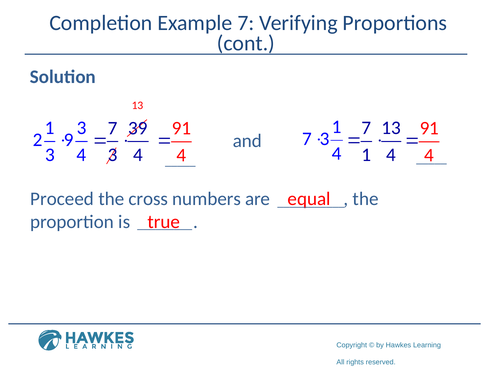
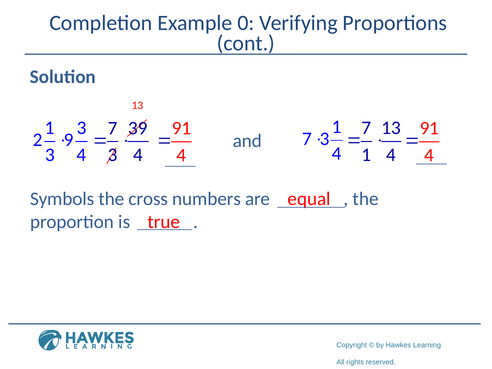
Example 7: 7 -> 0
Proceed: Proceed -> Symbols
